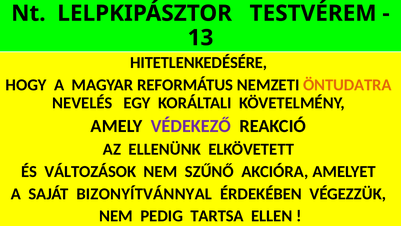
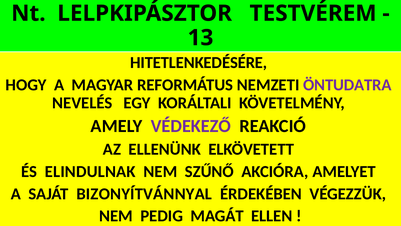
ÖNTUDATRA colour: orange -> purple
VÁLTOZÁSOK: VÁLTOZÁSOK -> ELINDULNAK
TARTSA: TARTSA -> MAGÁT
